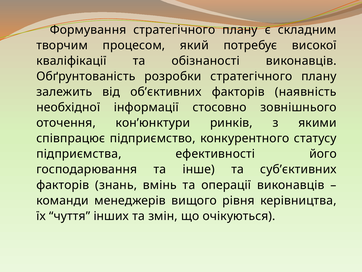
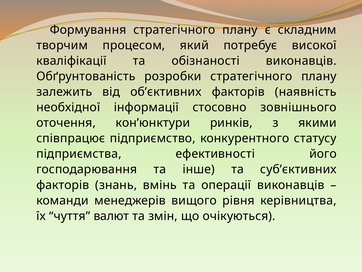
інших: інших -> валют
